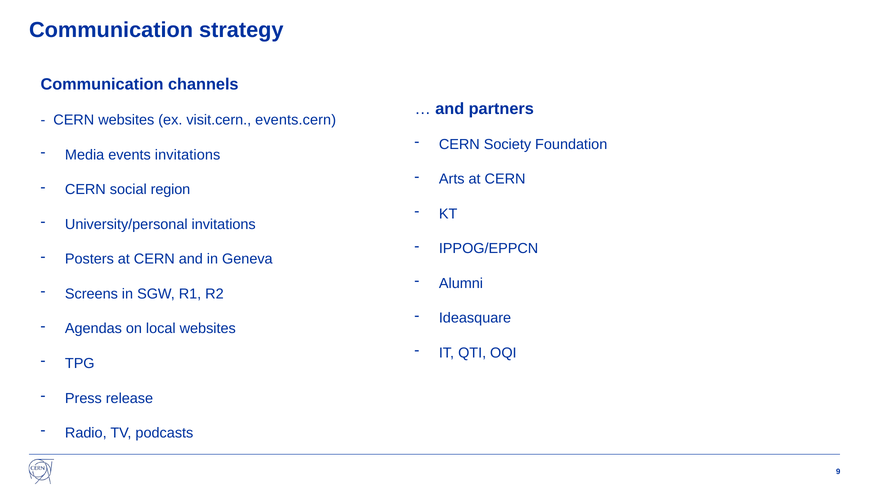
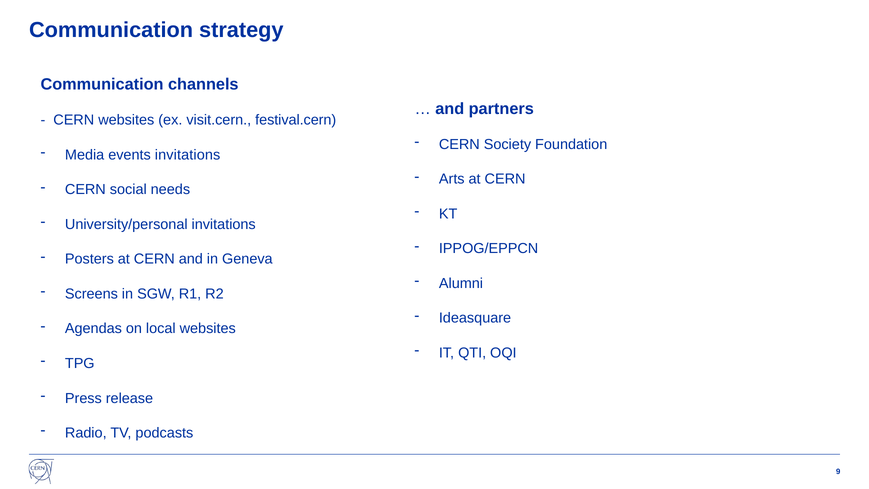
events.cern: events.cern -> festival.cern
region: region -> needs
